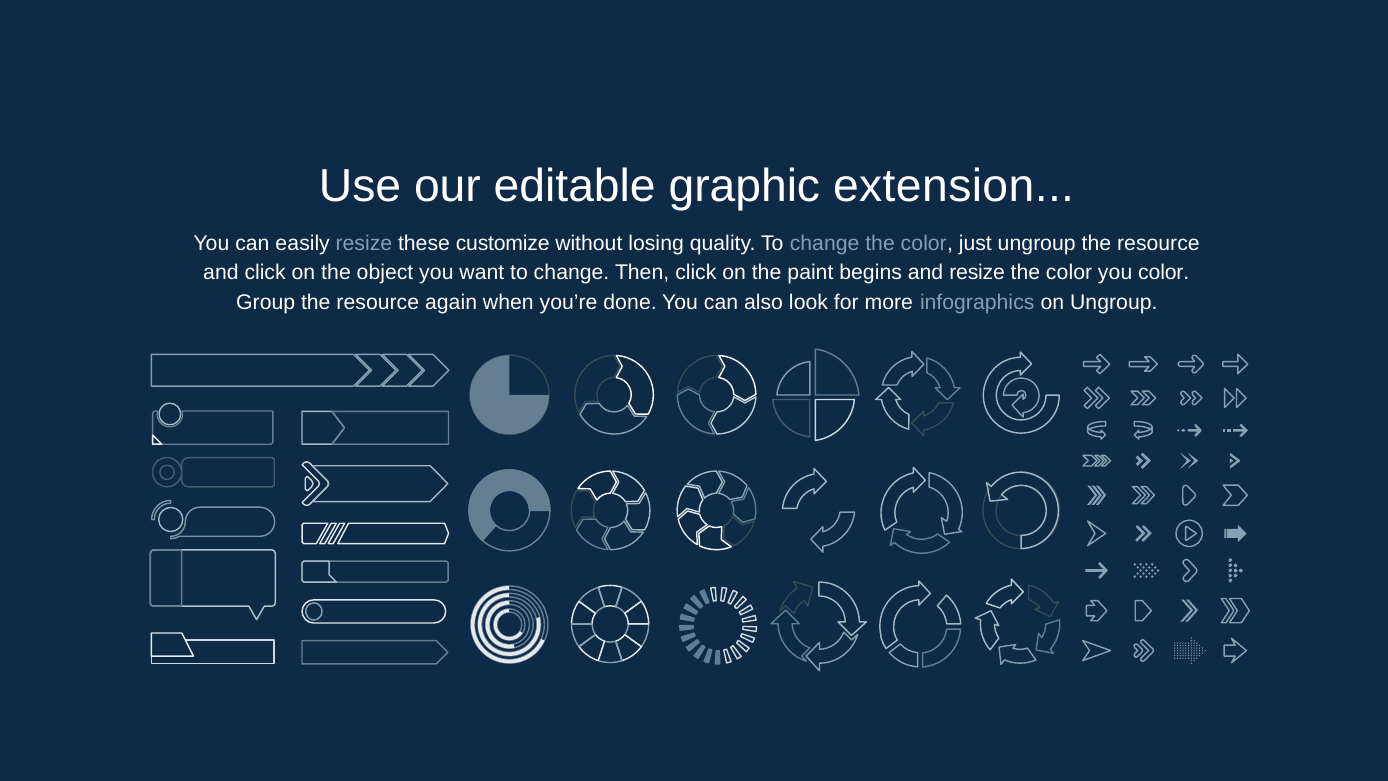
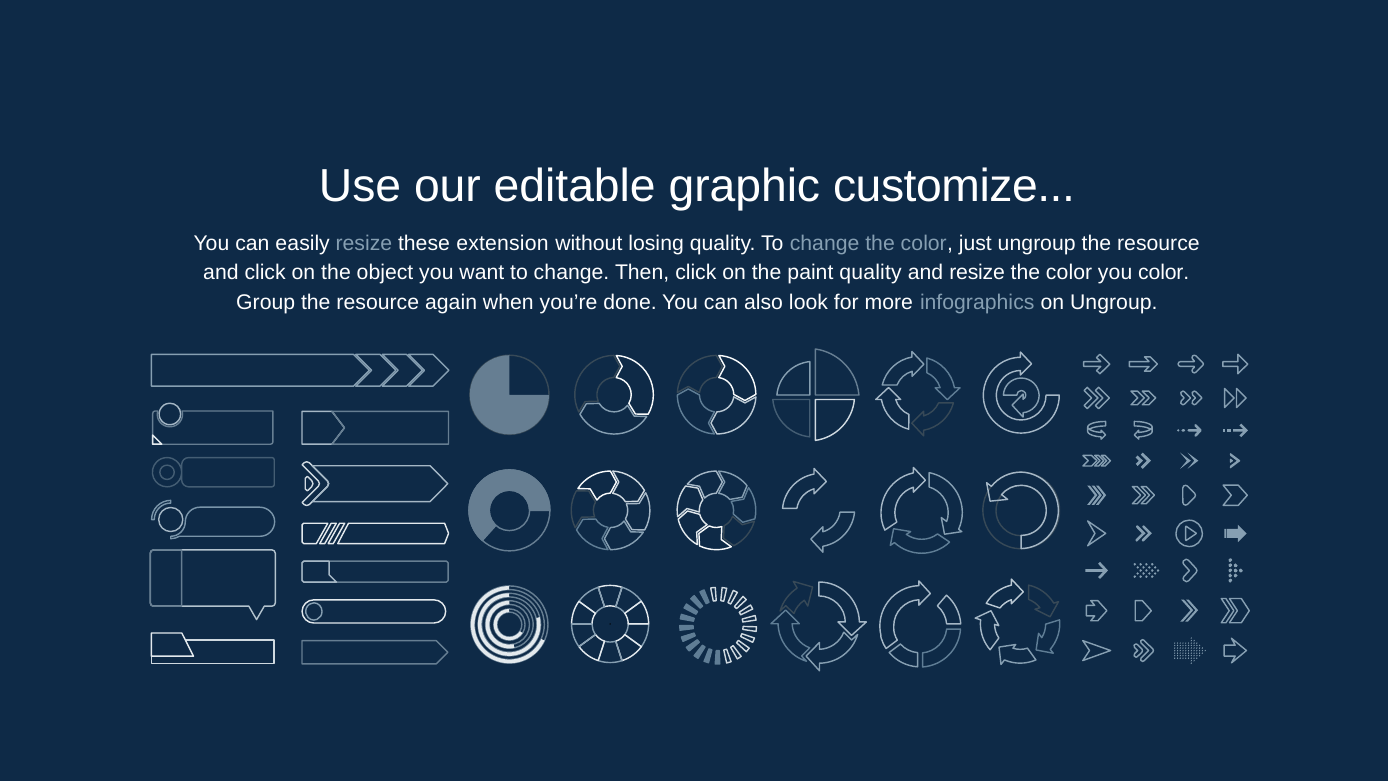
extension: extension -> customize
customize: customize -> extension
paint begins: begins -> quality
